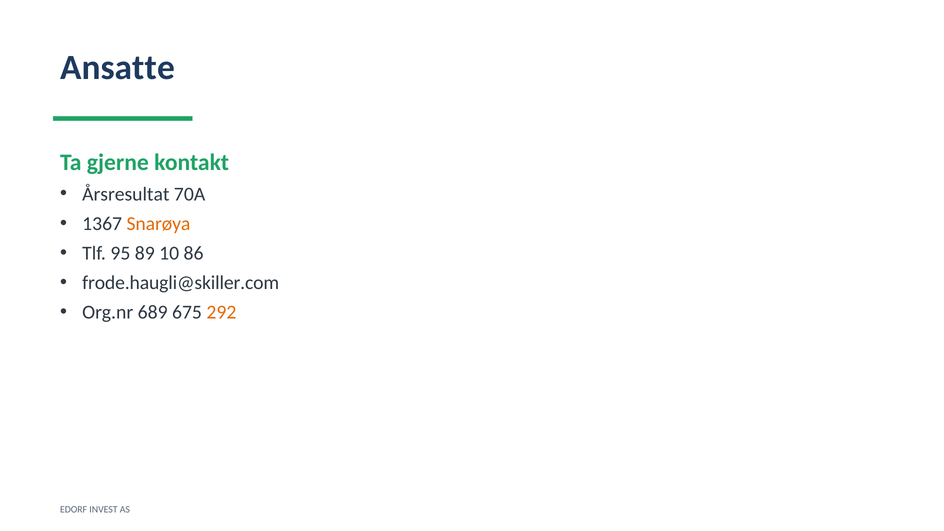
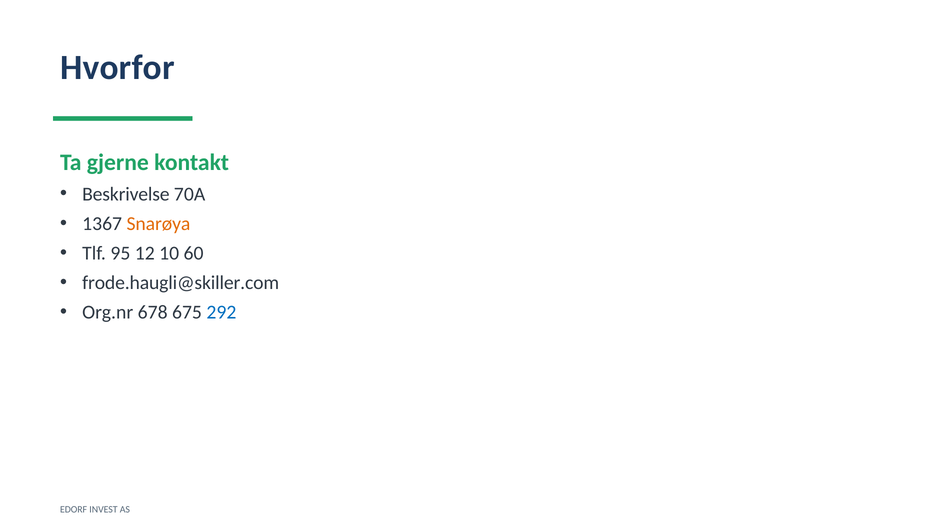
Ansatte: Ansatte -> Hvorfor
Årsresultat: Årsresultat -> Beskrivelse
89: 89 -> 12
86: 86 -> 60
689: 689 -> 678
292 colour: orange -> blue
